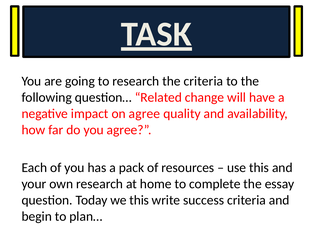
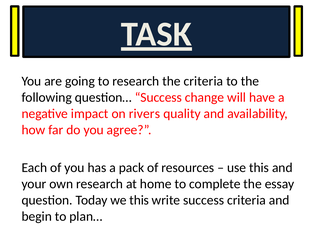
question… Related: Related -> Success
on agree: agree -> rivers
